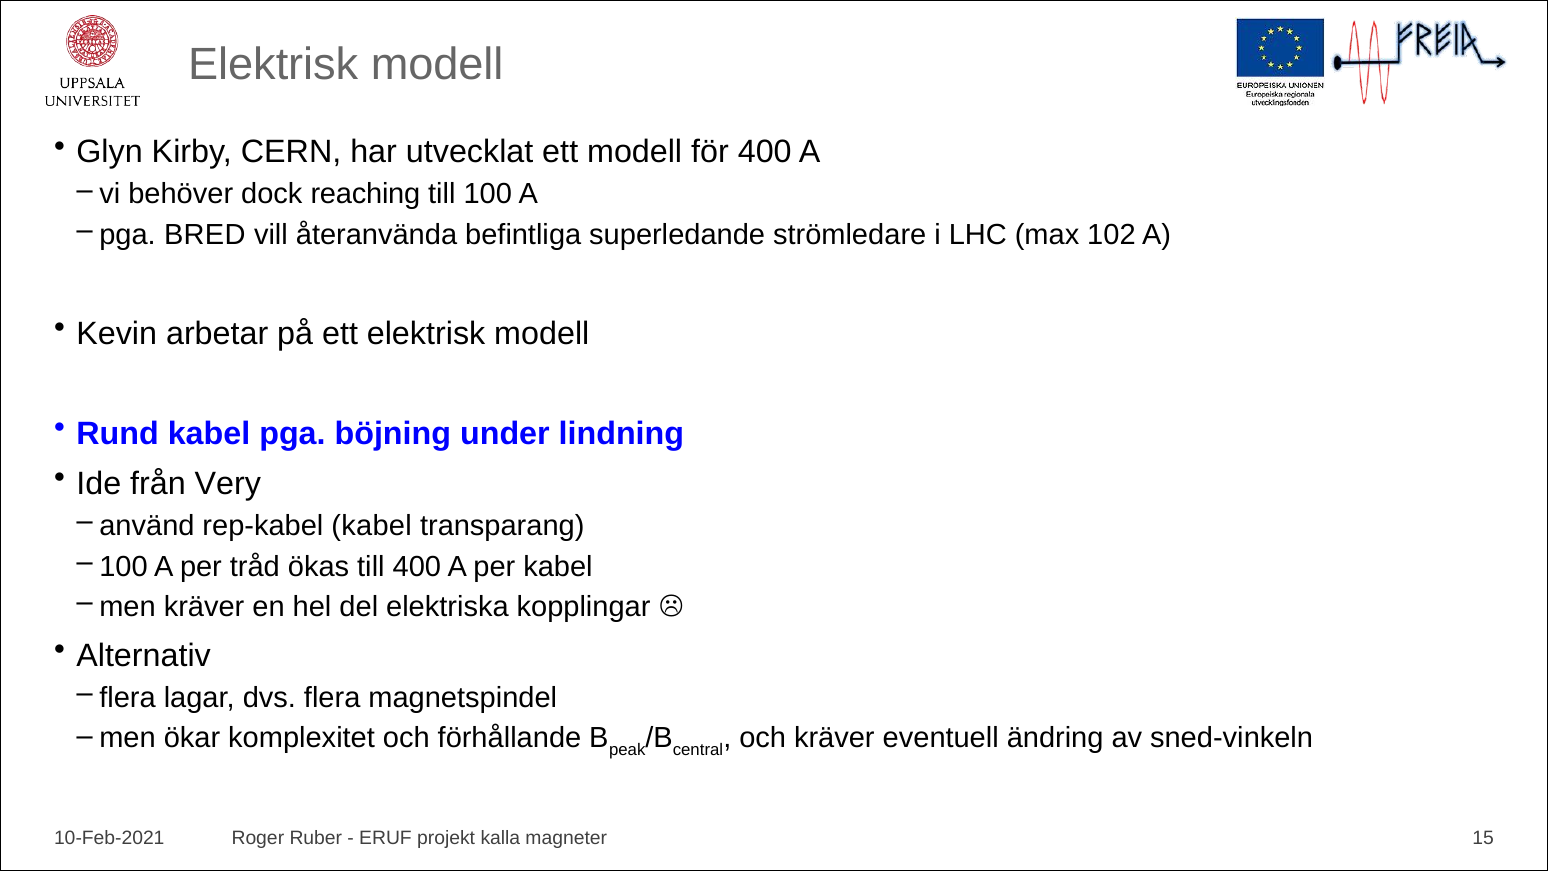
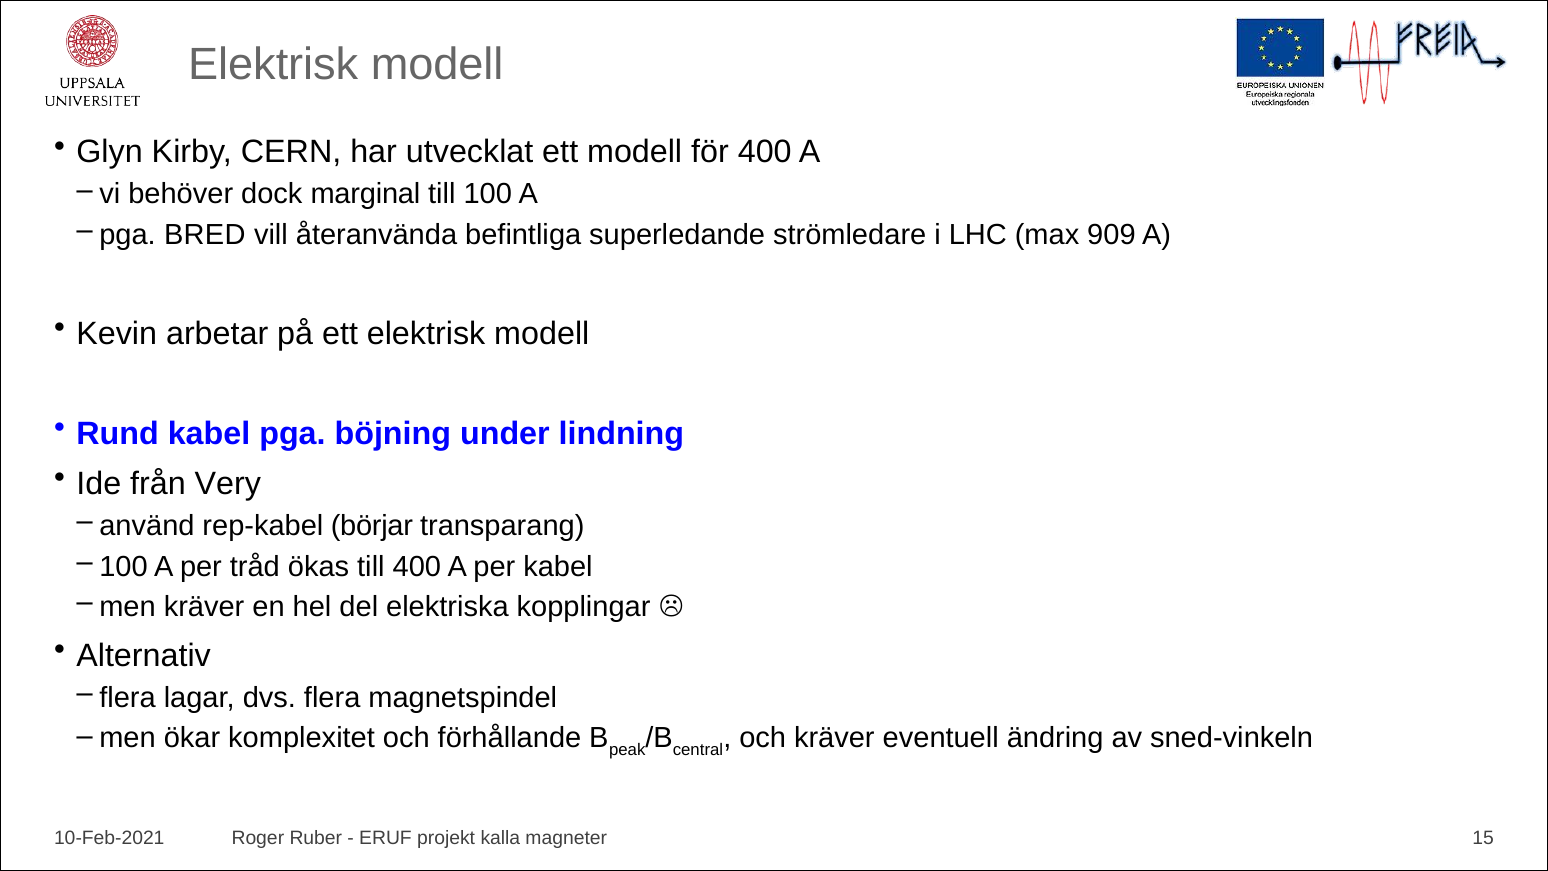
reaching: reaching -> marginal
102: 102 -> 909
rep-kabel kabel: kabel -> börjar
